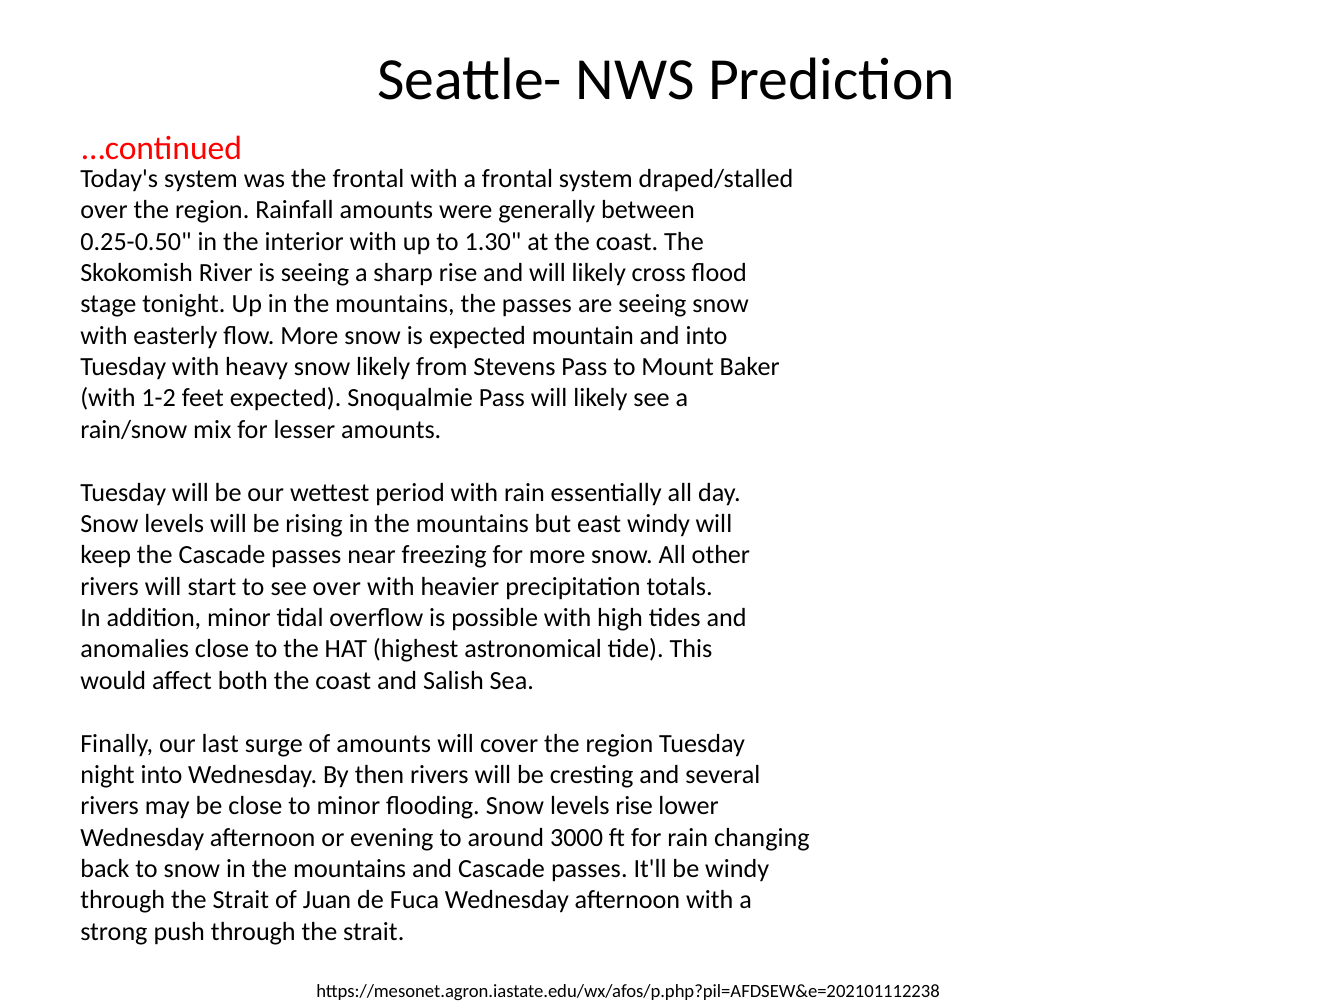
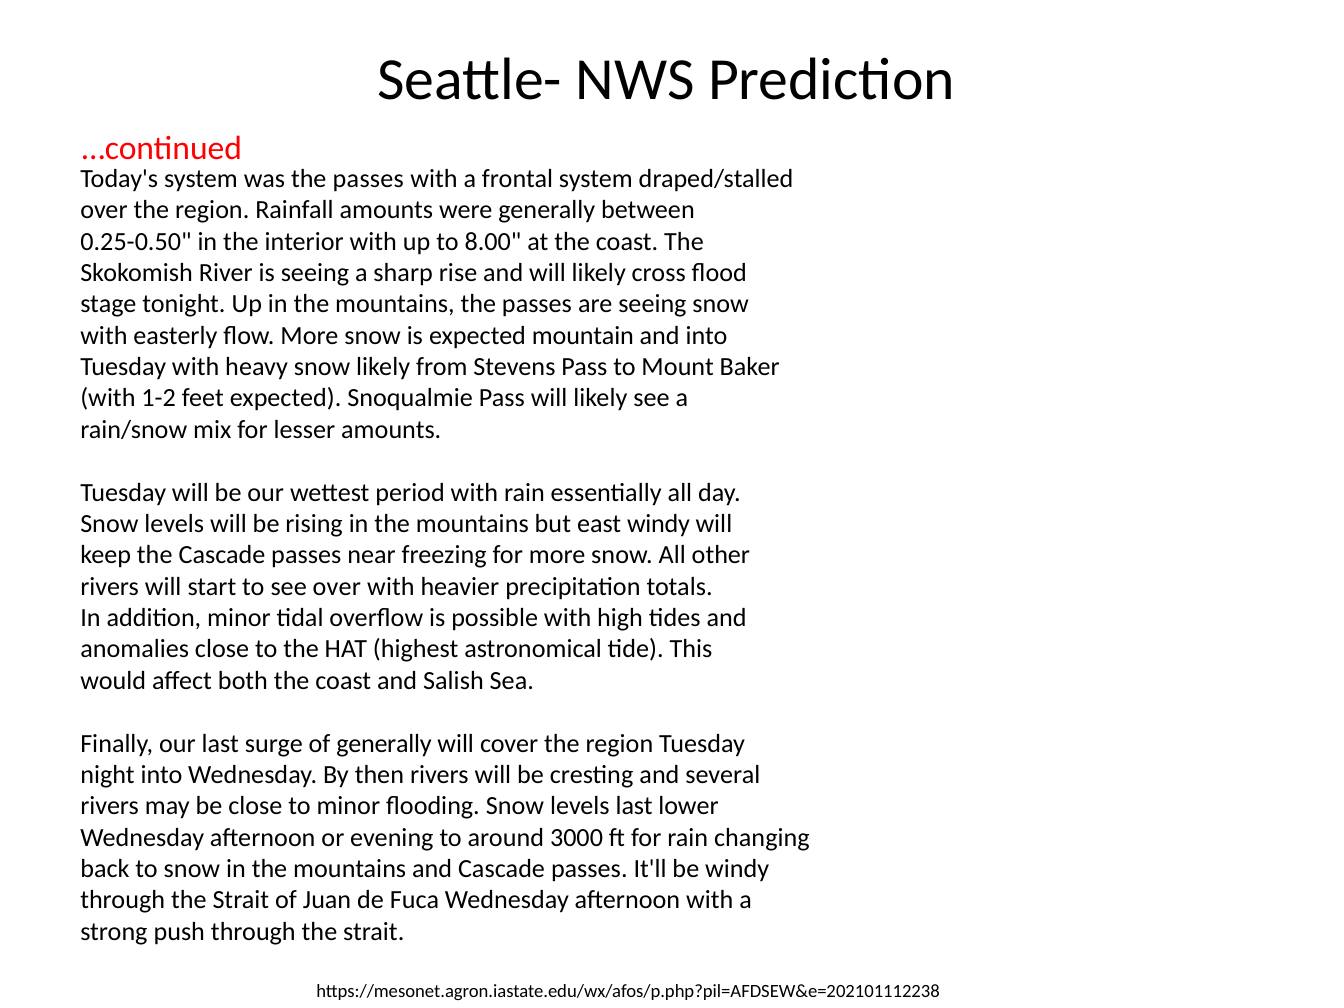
was the frontal: frontal -> passes
1.30: 1.30 -> 8.00
of amounts: amounts -> generally
levels rise: rise -> last
